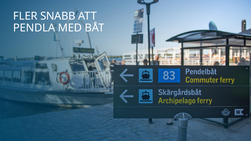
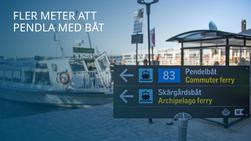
SNABB: SNABB -> METER
